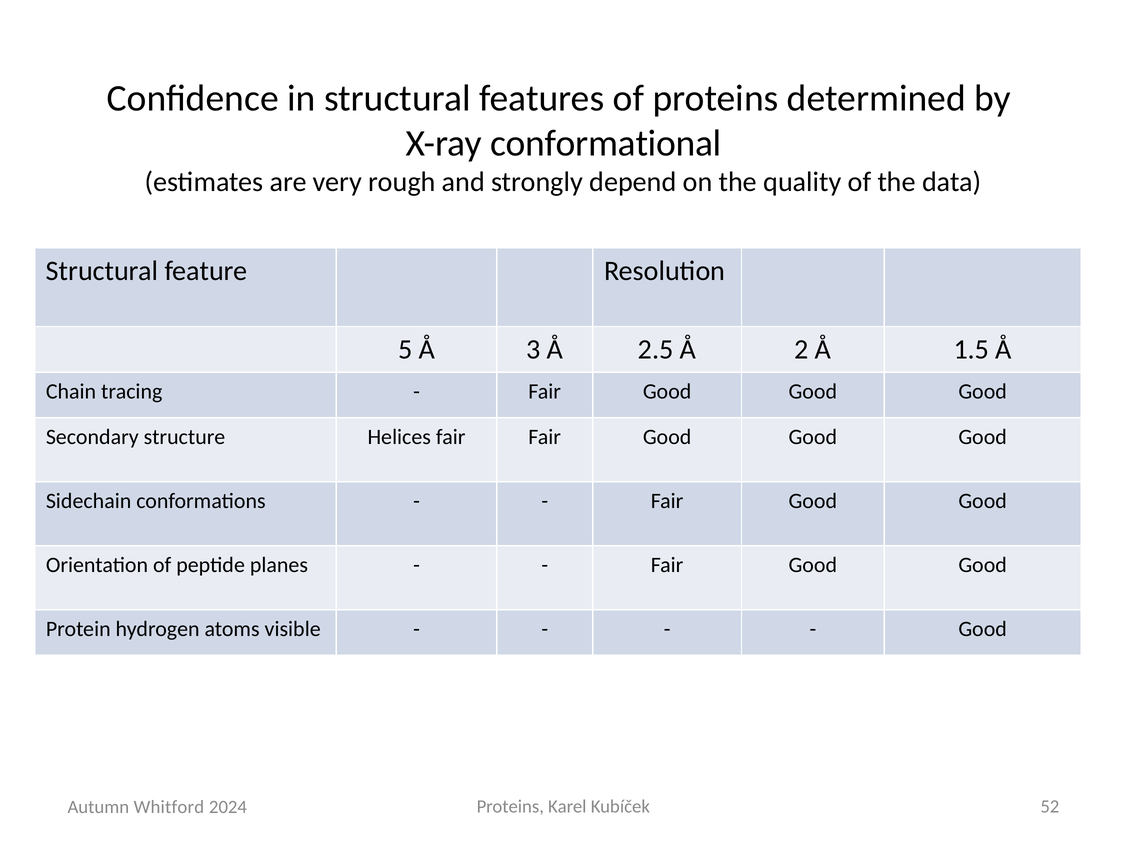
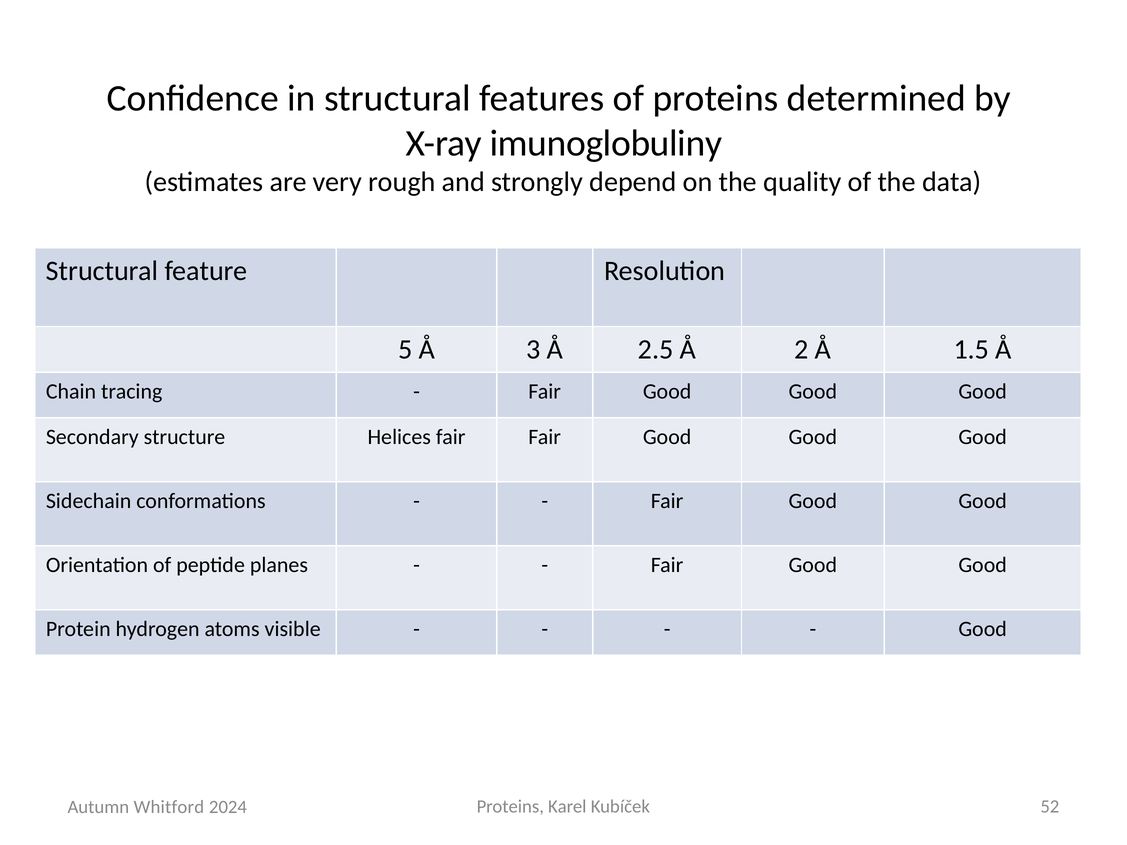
conformational: conformational -> imunoglobuliny
